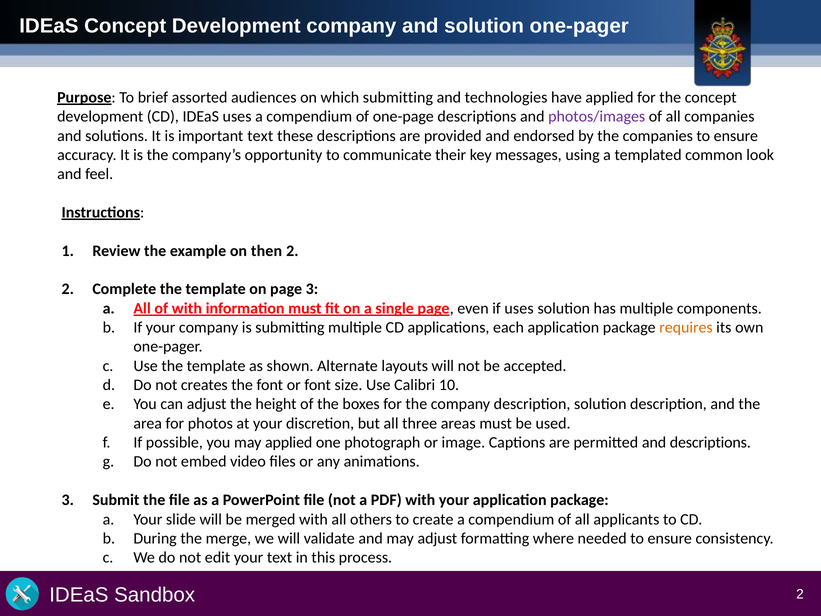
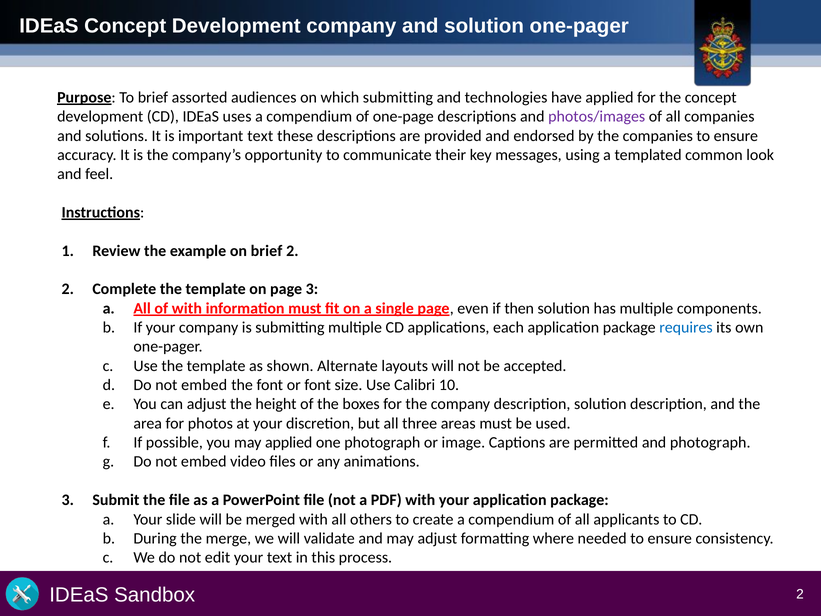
on then: then -> brief
if uses: uses -> then
requires colour: orange -> blue
creates at (204, 385): creates -> embed
and descriptions: descriptions -> photograph
